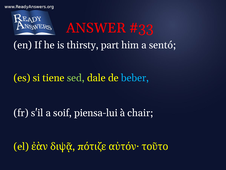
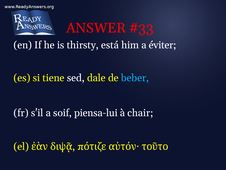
part: part -> está
sentó: sentó -> éviter
sed colour: light green -> white
